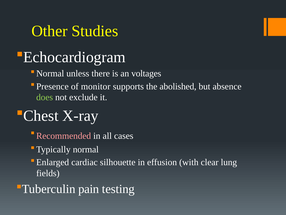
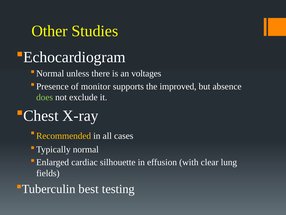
abolished: abolished -> improved
Recommended colour: pink -> yellow
pain: pain -> best
